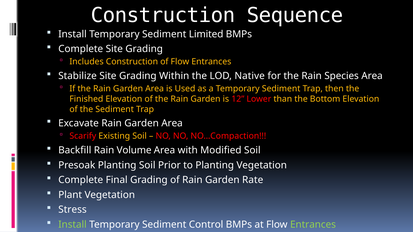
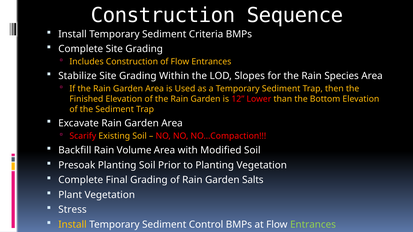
Limited: Limited -> Criteria
Native: Native -> Slopes
Rate: Rate -> Salts
Install at (73, 225) colour: light green -> yellow
